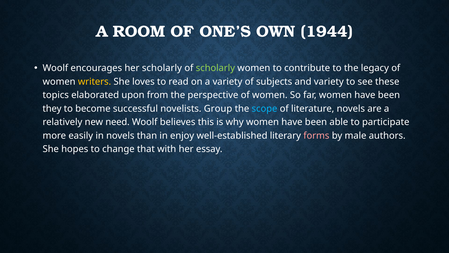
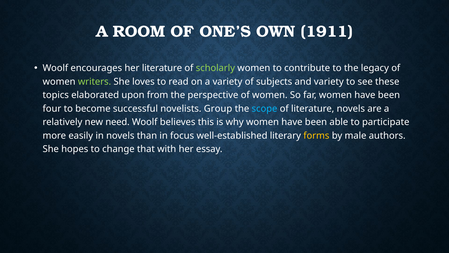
1944: 1944 -> 1911
her scholarly: scholarly -> literature
writers colour: yellow -> light green
they: they -> four
enjoy: enjoy -> focus
forms colour: pink -> yellow
